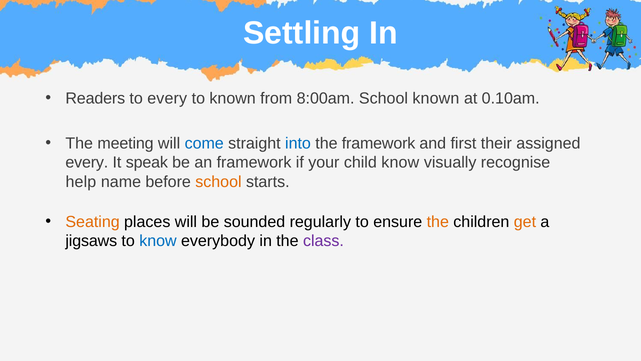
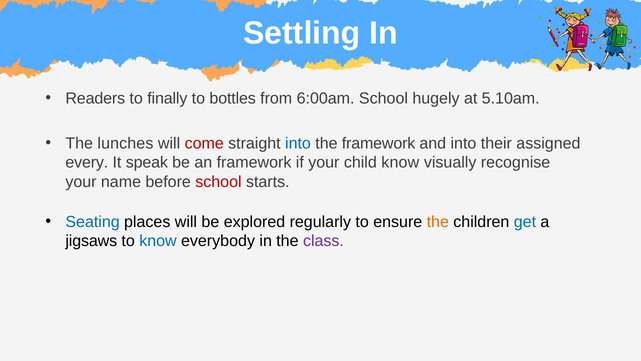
to every: every -> finally
to known: known -> bottles
8:00am: 8:00am -> 6:00am
School known: known -> hugely
0.10am: 0.10am -> 5.10am
meeting: meeting -> lunches
come colour: blue -> red
and first: first -> into
help at (81, 182): help -> your
school at (218, 182) colour: orange -> red
Seating colour: orange -> blue
sounded: sounded -> explored
get colour: orange -> blue
